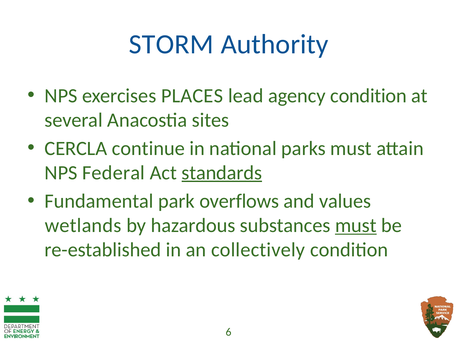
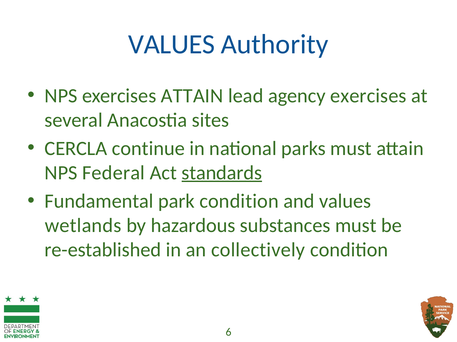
STORM at (171, 44): STORM -> VALUES
exercises PLACES: PLACES -> ATTAIN
agency condition: condition -> exercises
park overflows: overflows -> condition
must at (356, 226) underline: present -> none
